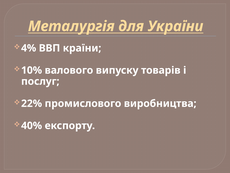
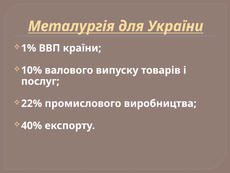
4%: 4% -> 1%
